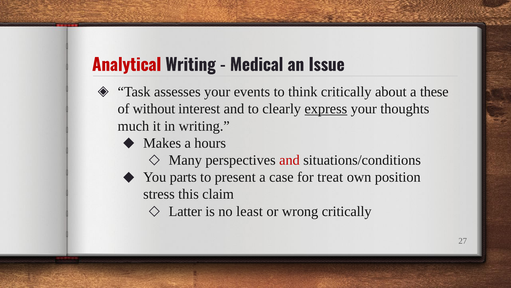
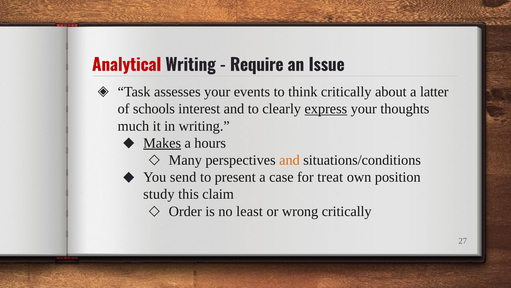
Medical: Medical -> Require
these: these -> latter
without: without -> schools
Makes underline: none -> present
and at (289, 160) colour: red -> orange
parts: parts -> send
stress: stress -> study
Latter: Latter -> Order
